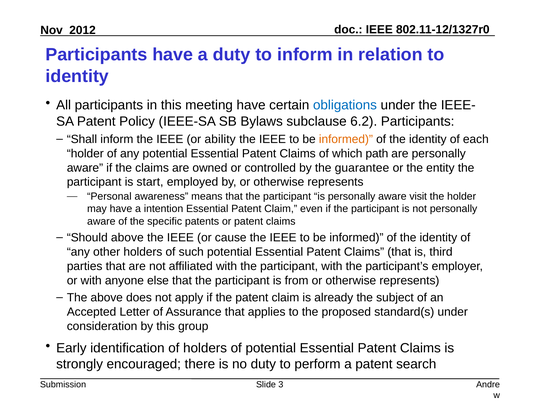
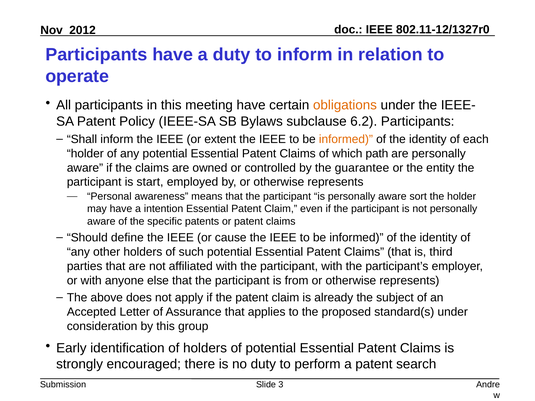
identity at (77, 76): identity -> operate
obligations colour: blue -> orange
ability: ability -> extent
visit: visit -> sort
Should above: above -> define
